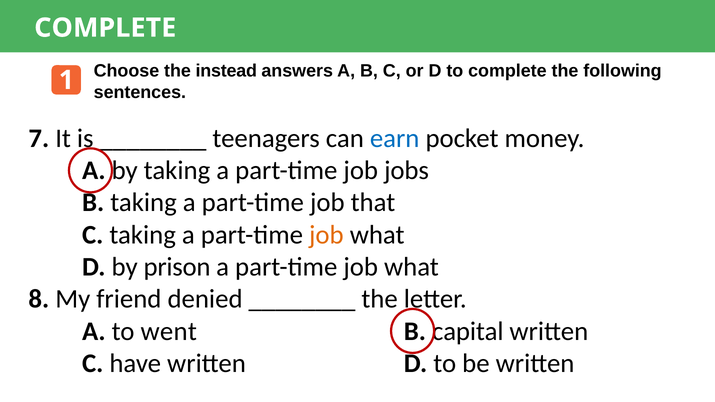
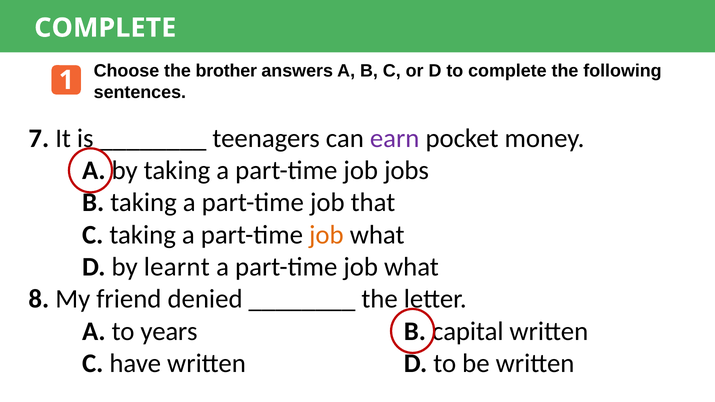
instead: instead -> brother
earn colour: blue -> purple
prison: prison -> learnt
went: went -> years
